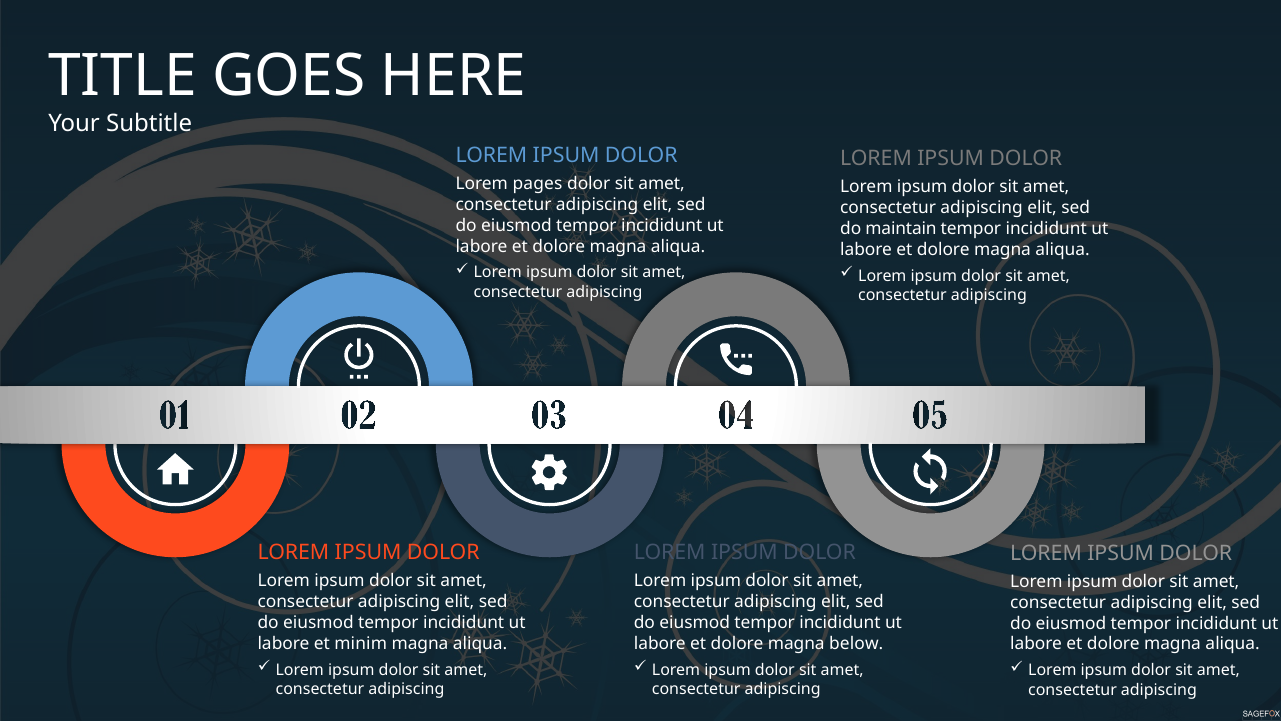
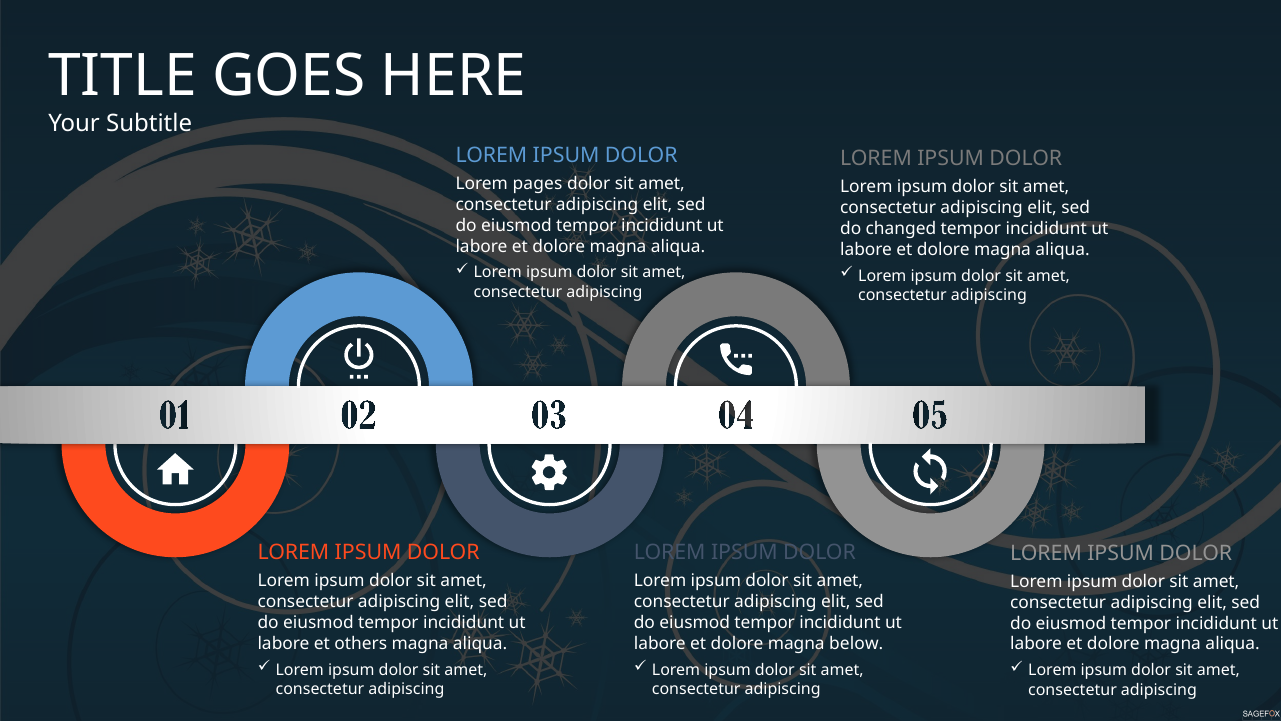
maintain: maintain -> changed
minim: minim -> others
